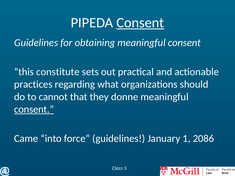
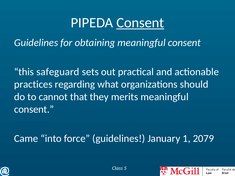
constitute: constitute -> safeguard
donne: donne -> merits
consent at (34, 109) underline: present -> none
2086: 2086 -> 2079
